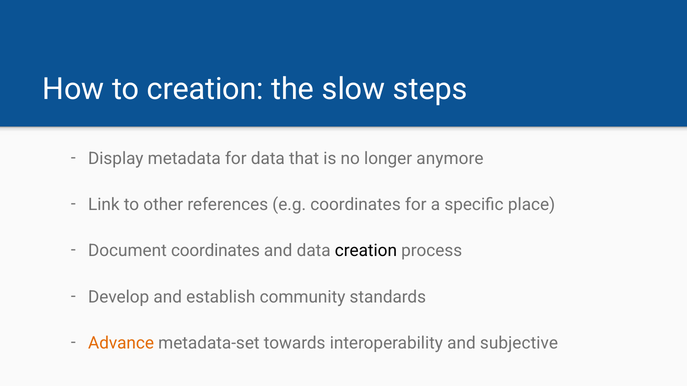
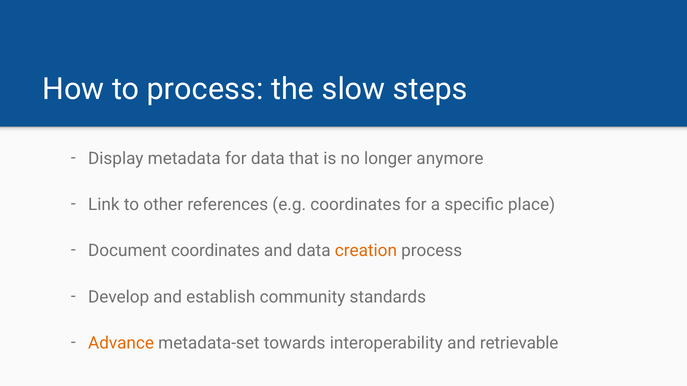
to creation: creation -> process
creation at (366, 251) colour: black -> orange
subjective: subjective -> retrievable
